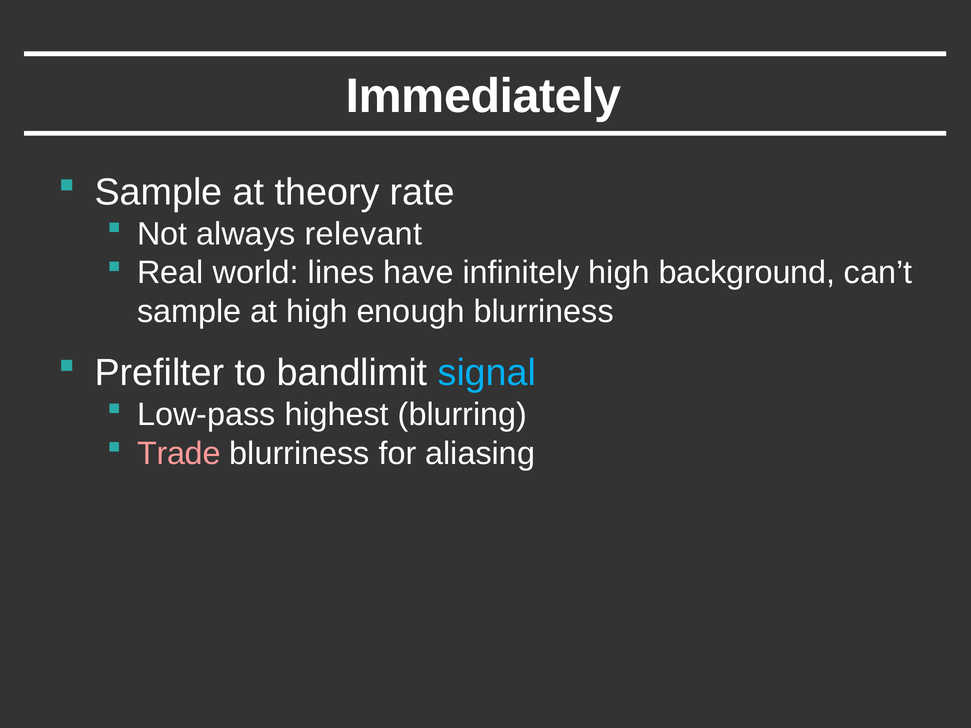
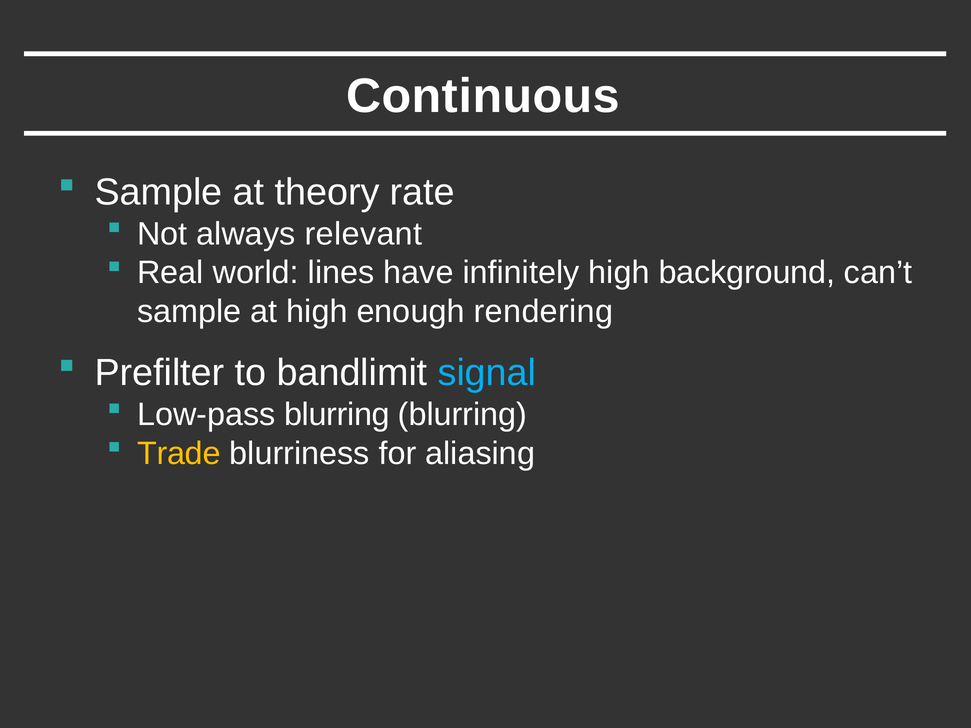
Immediately: Immediately -> Continuous
enough blurriness: blurriness -> rendering
Low-pass highest: highest -> blurring
Trade colour: pink -> yellow
